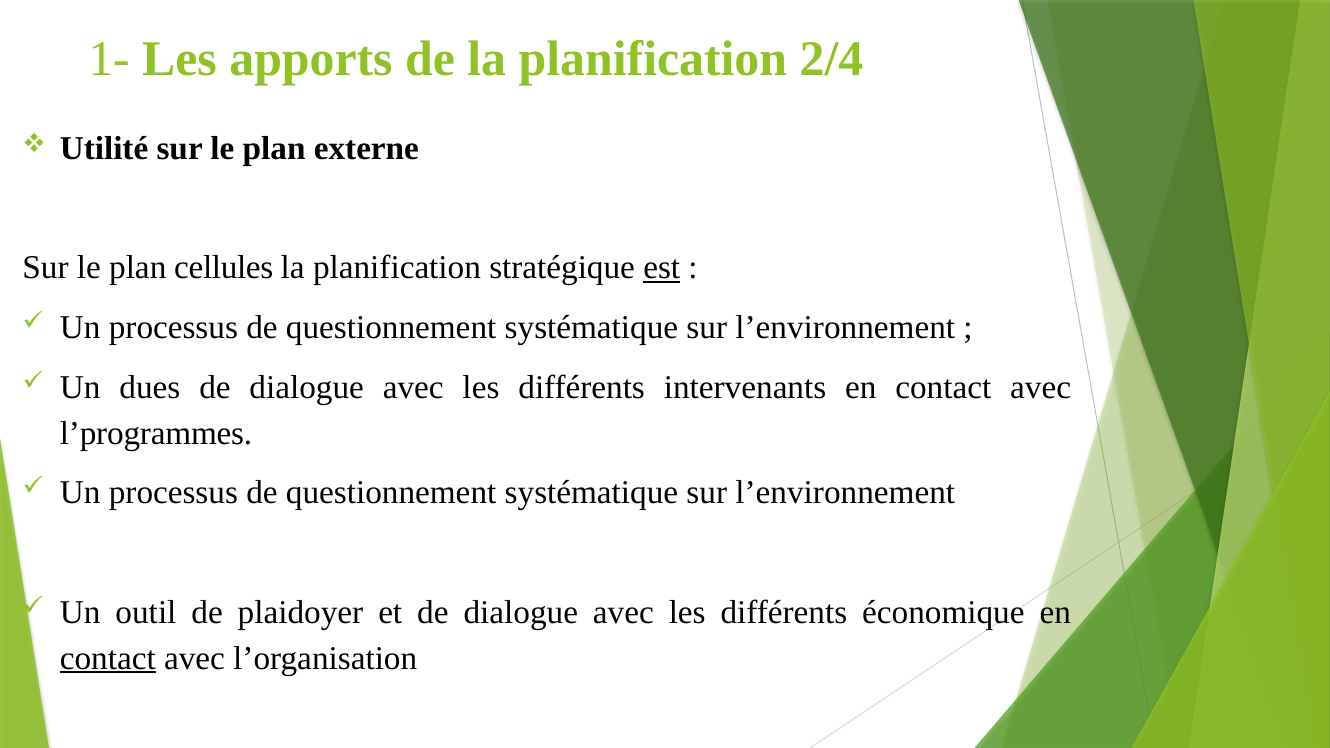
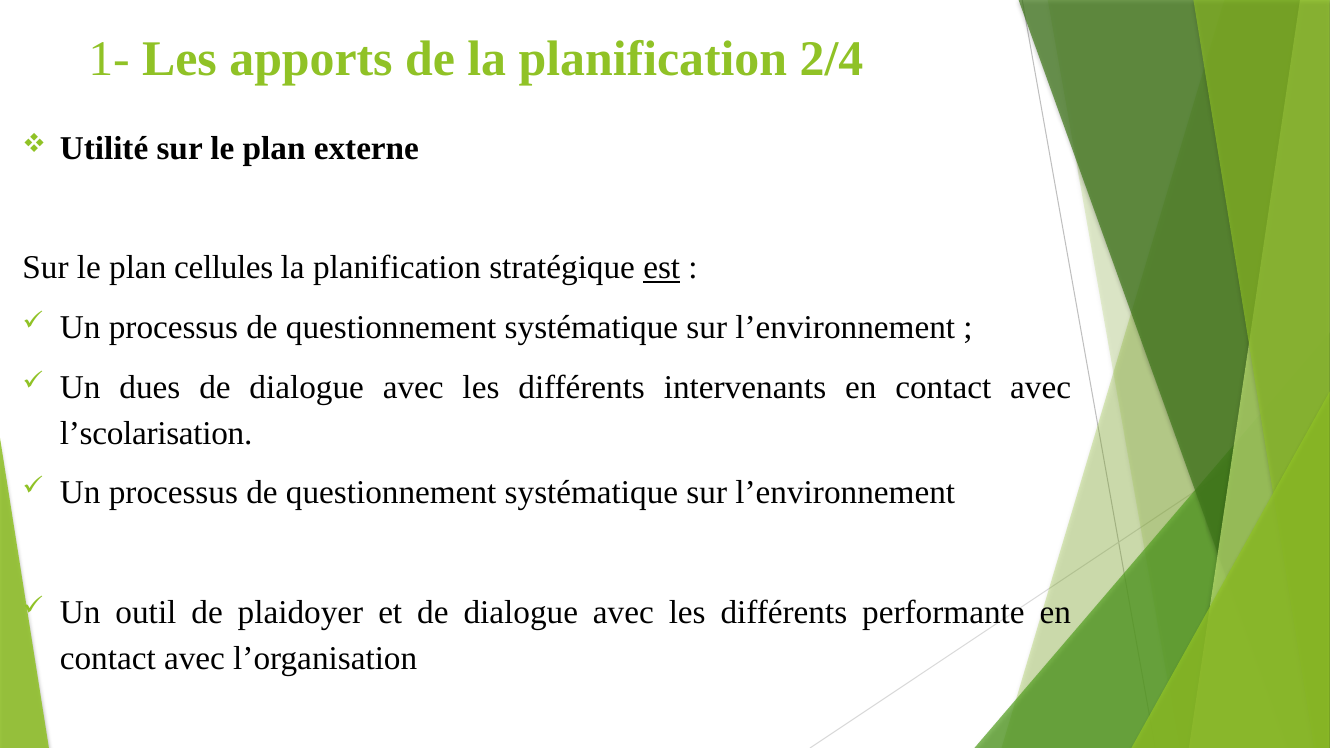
l’programmes: l’programmes -> l’scolarisation
économique: économique -> performante
contact at (108, 658) underline: present -> none
